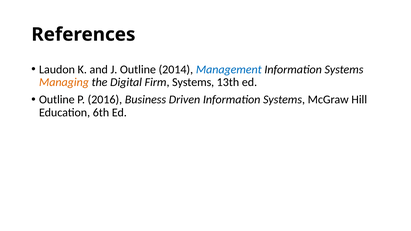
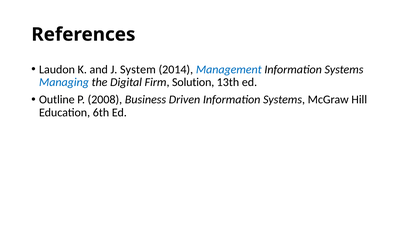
J Outline: Outline -> System
Managing colour: orange -> blue
Firm Systems: Systems -> Solution
2016: 2016 -> 2008
